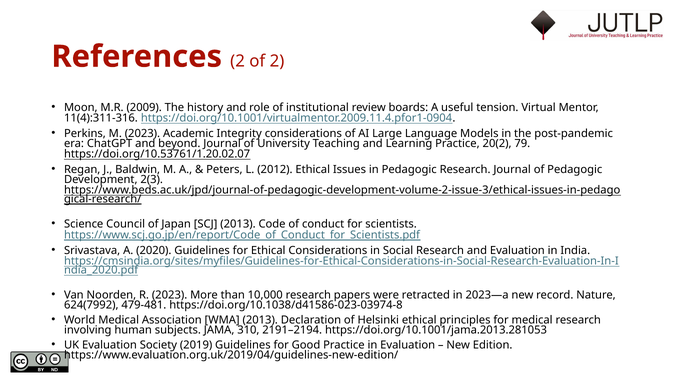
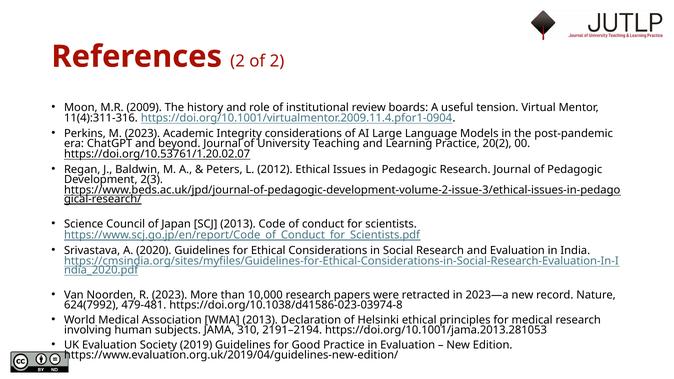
79: 79 -> 00
